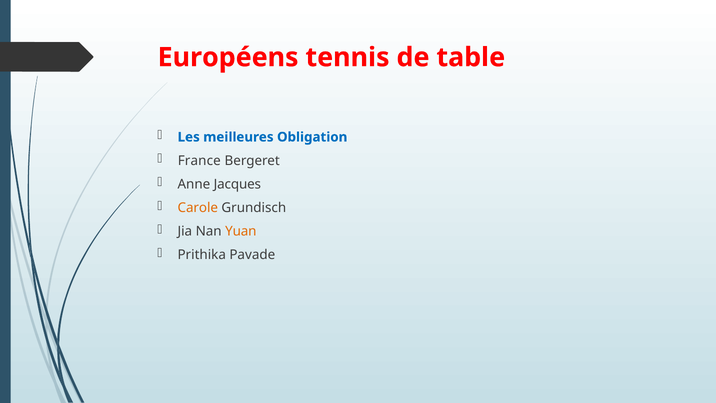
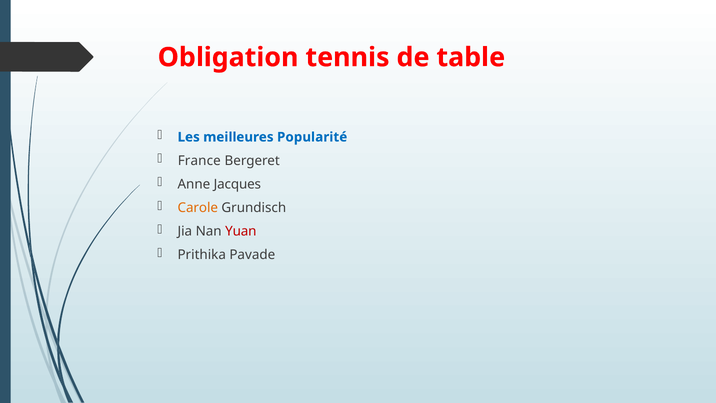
Européens: Européens -> Obligation
Obligation: Obligation -> Popularité
Yuan colour: orange -> red
